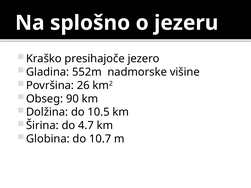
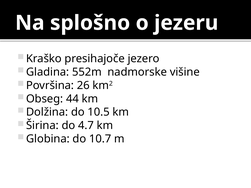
90: 90 -> 44
